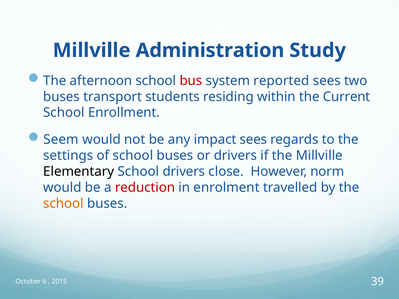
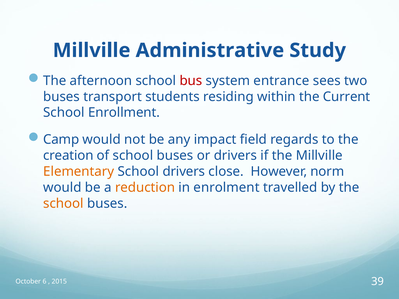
Administration: Administration -> Administrative
reported: reported -> entrance
Seem: Seem -> Camp
impact sees: sees -> field
settings: settings -> creation
Elementary colour: black -> orange
reduction colour: red -> orange
